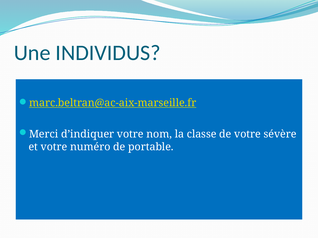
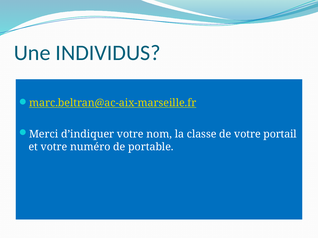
sévère: sévère -> portail
